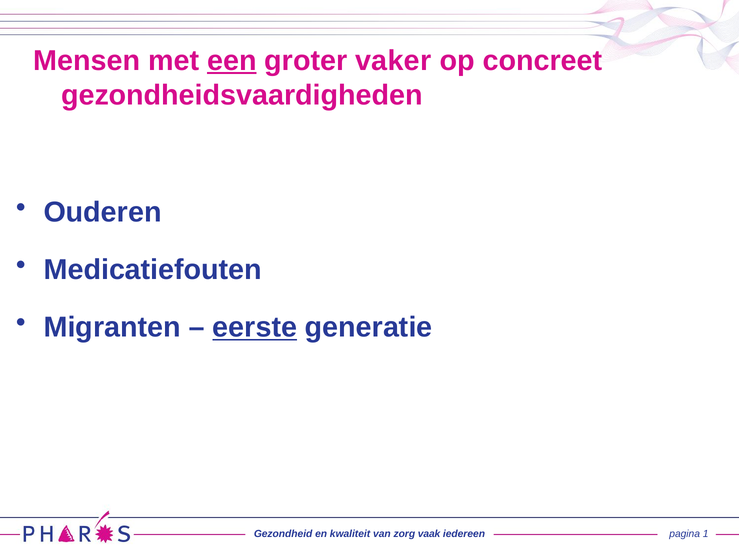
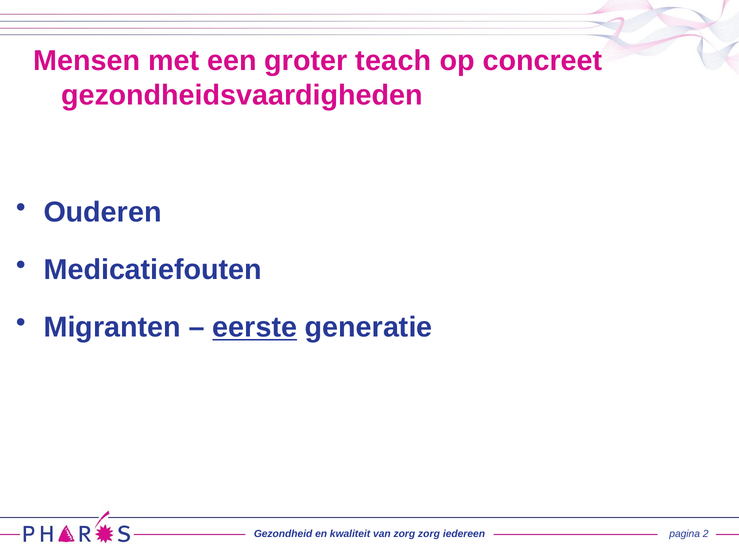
een underline: present -> none
vaker: vaker -> teach
zorg vaak: vaak -> zorg
1: 1 -> 2
